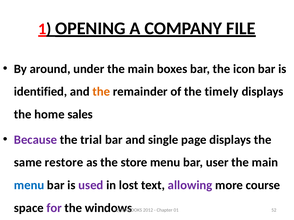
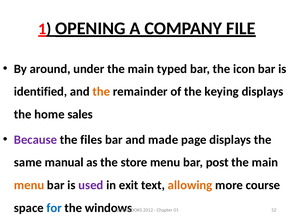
boxes: boxes -> typed
timely: timely -> keying
trial: trial -> files
single: single -> made
restore: restore -> manual
user: user -> post
menu at (29, 186) colour: blue -> orange
lost: lost -> exit
allowing colour: purple -> orange
for colour: purple -> blue
